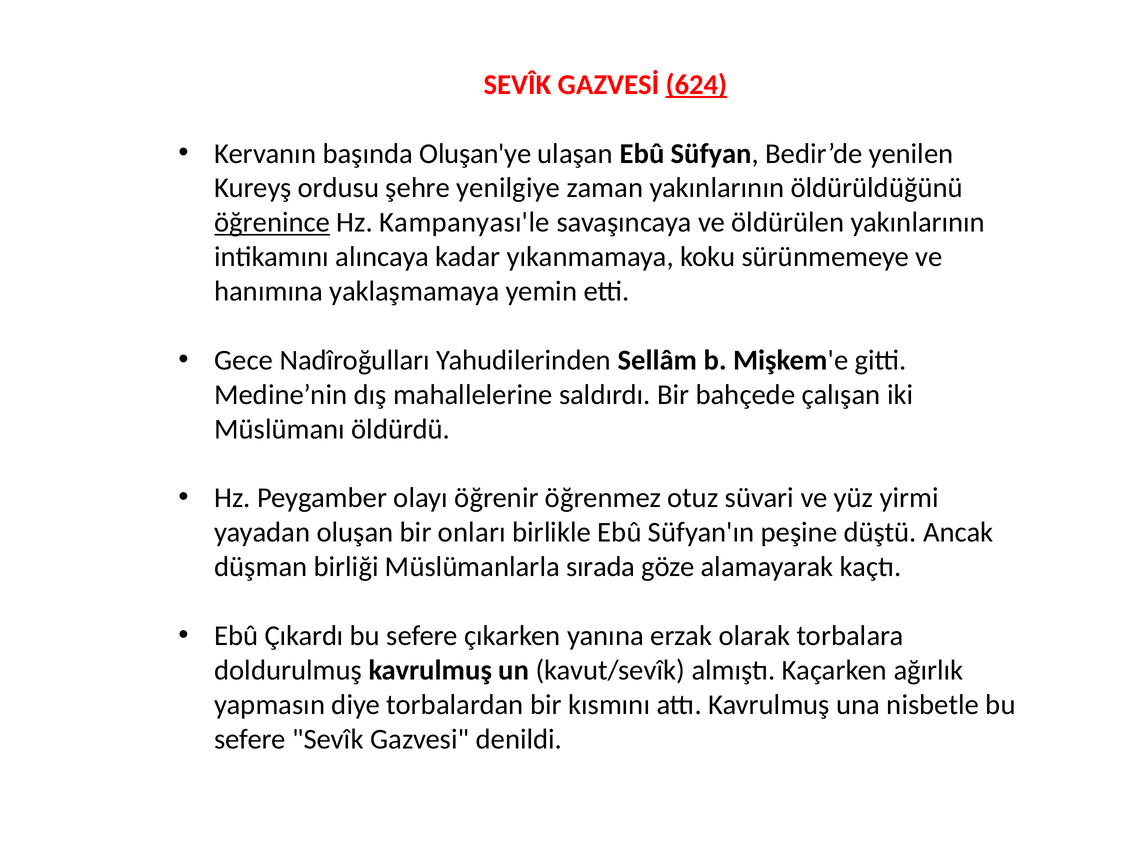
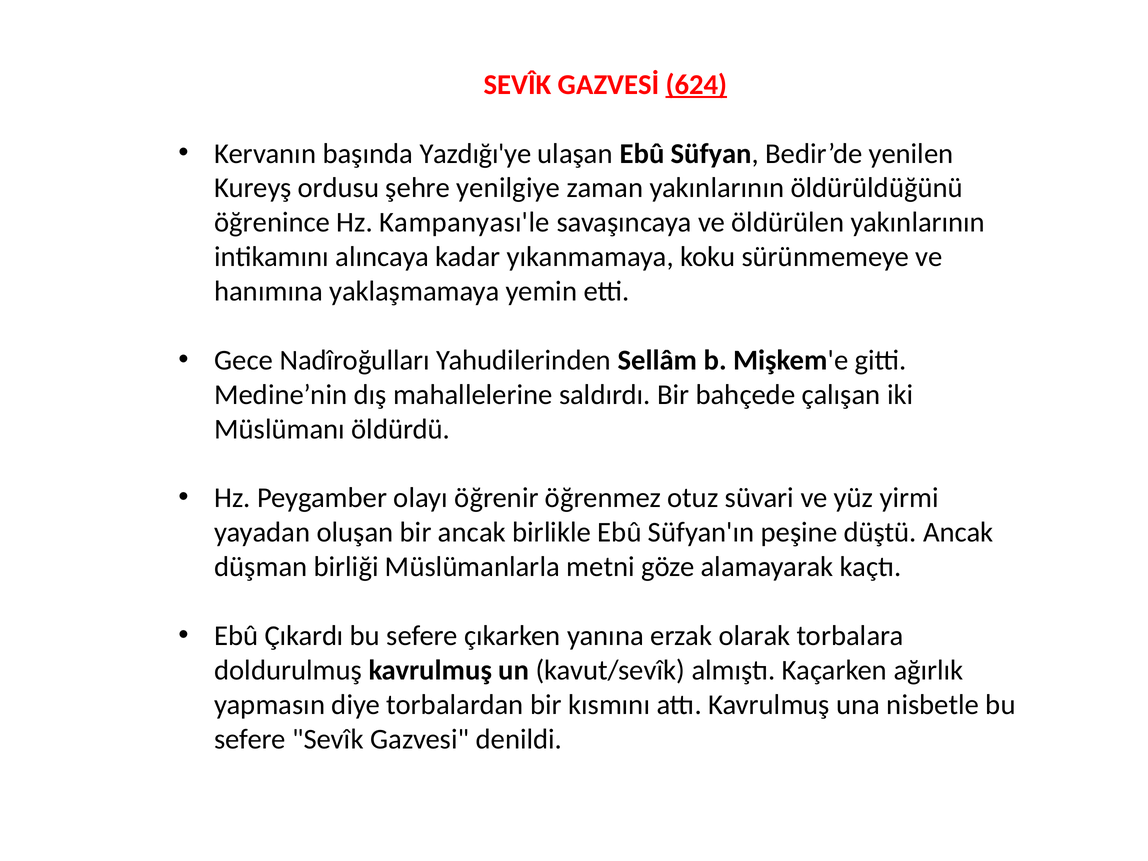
Oluşan'ye: Oluşan'ye -> Yazdığı'ye
öğrenince underline: present -> none
bir onları: onları -> ancak
sırada: sırada -> metni
